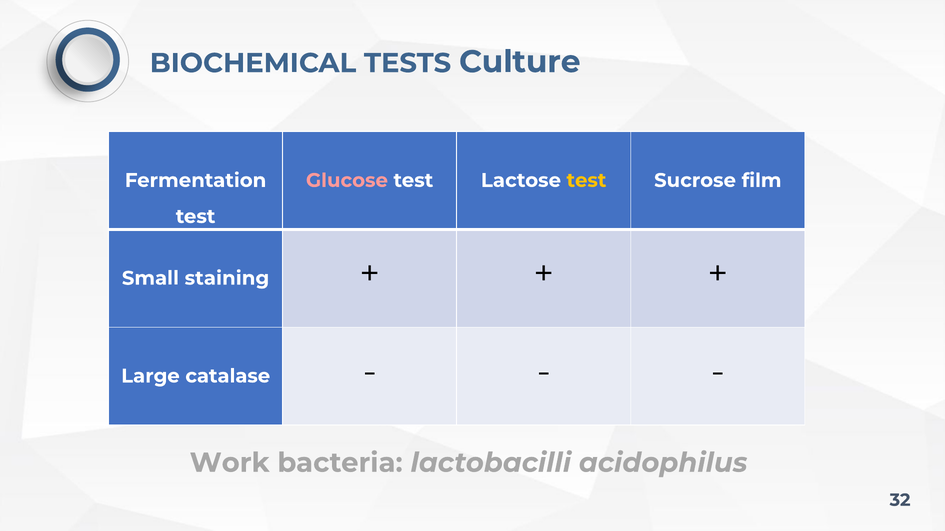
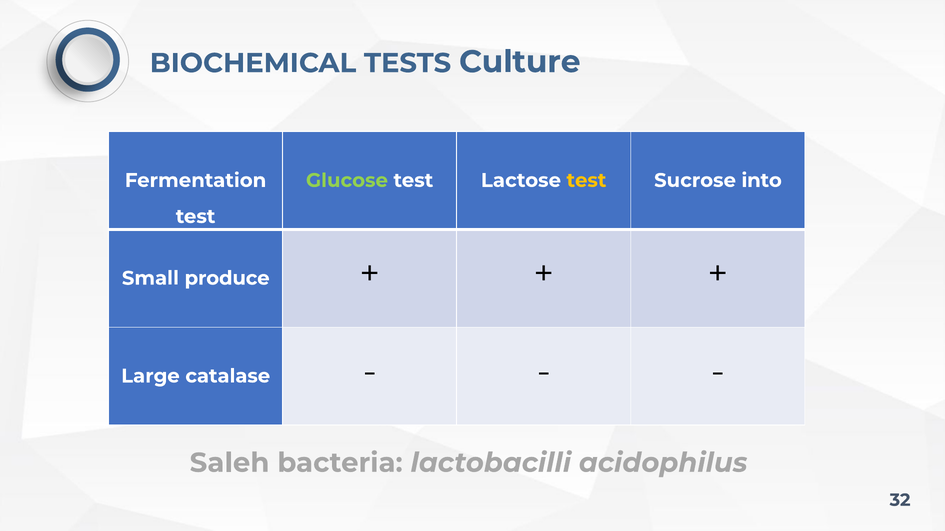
Glucose colour: pink -> light green
film: film -> into
staining: staining -> produce
Work: Work -> Saleh
